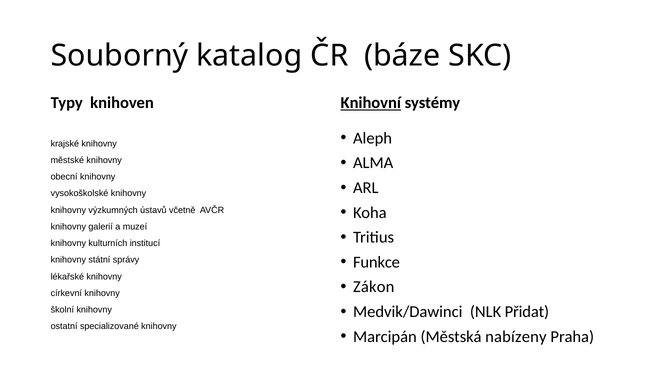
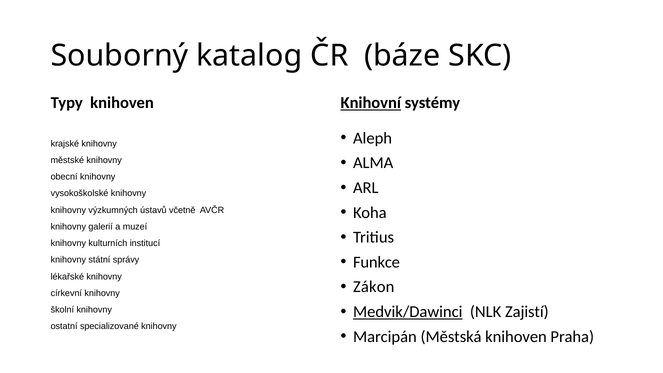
Medvik/Dawinci underline: none -> present
Přidat: Přidat -> Zajistí
Městská nabízeny: nabízeny -> knihoven
